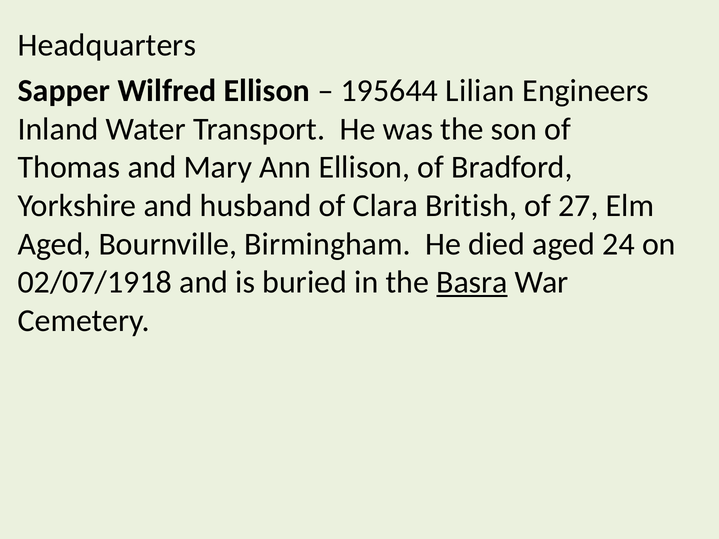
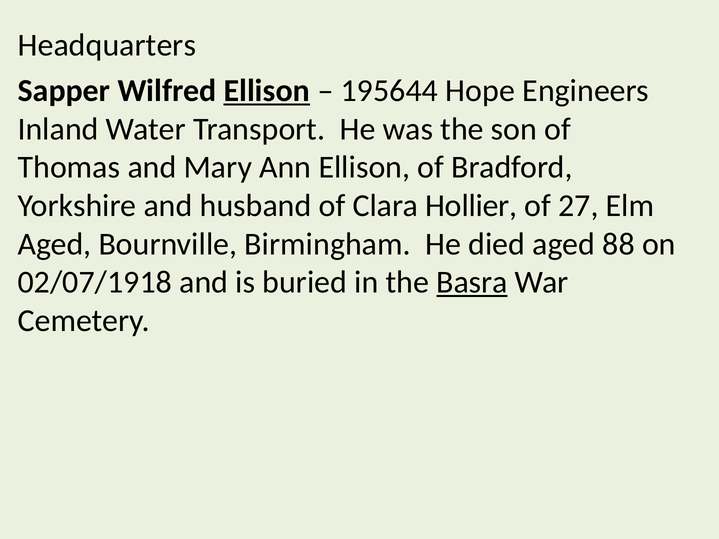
Ellison at (267, 91) underline: none -> present
Lilian: Lilian -> Hope
British: British -> Hollier
24: 24 -> 88
